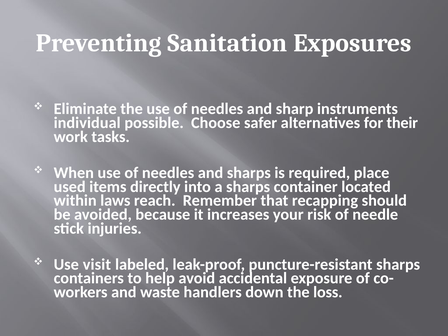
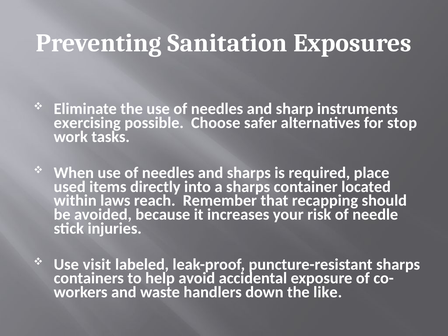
individual: individual -> exercising
their: their -> stop
loss: loss -> like
